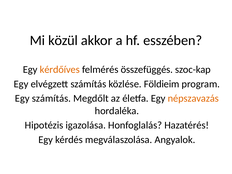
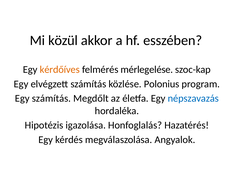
összefüggés: összefüggés -> mérlegelése
Földieim: Földieim -> Polonius
népszavazás colour: orange -> blue
